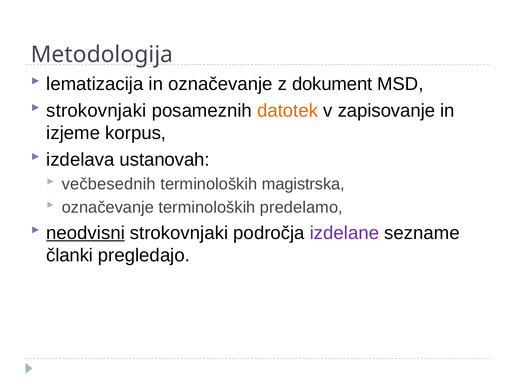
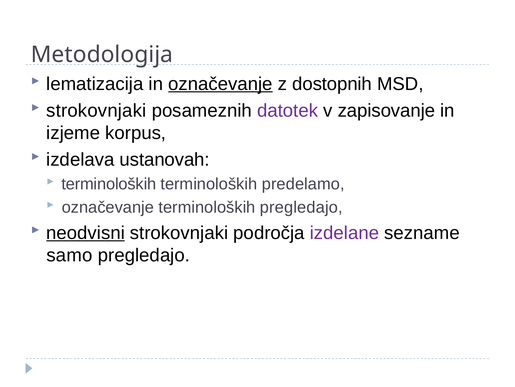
označevanje at (220, 84) underline: none -> present
dokument: dokument -> dostopnih
datotek colour: orange -> purple
večbesednih at (109, 184): večbesednih -> terminoloških
magistrska: magistrska -> predelamo
terminoloških predelamo: predelamo -> pregledajo
članki: članki -> samo
